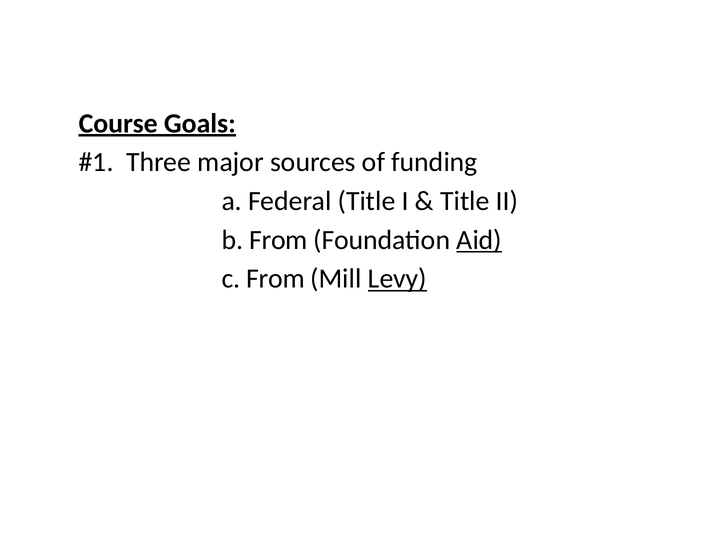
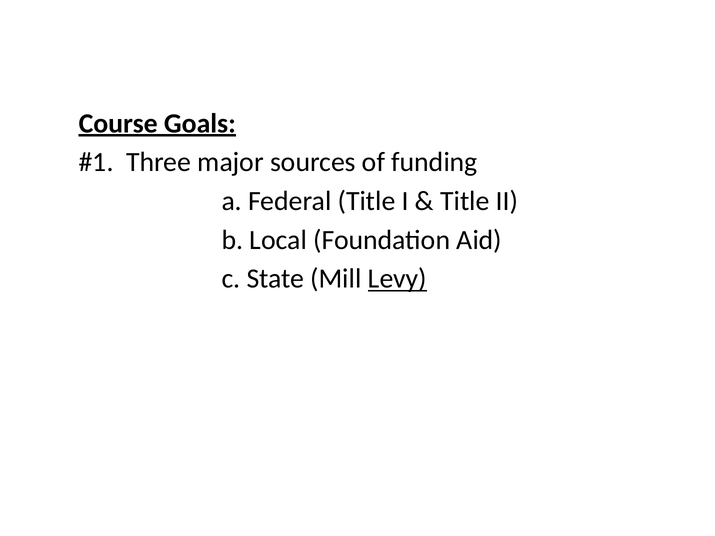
b From: From -> Local
Aid underline: present -> none
c From: From -> State
